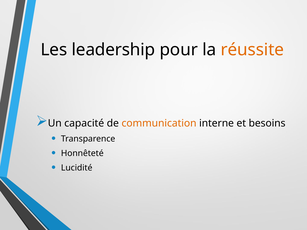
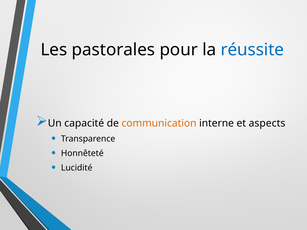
leadership: leadership -> pastorales
réussite colour: orange -> blue
besoins: besoins -> aspects
